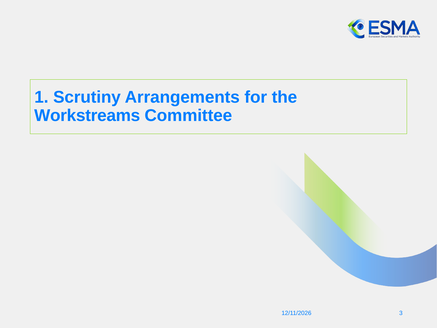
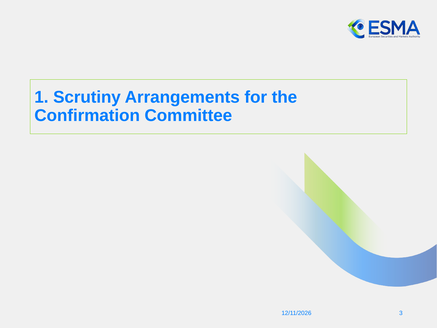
Workstreams: Workstreams -> Confirmation
